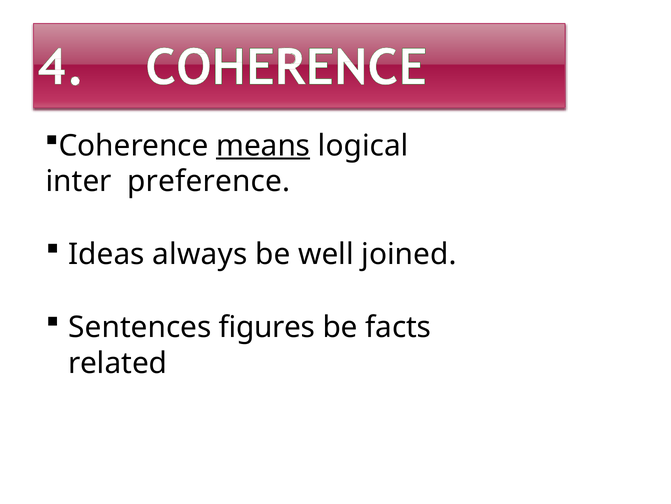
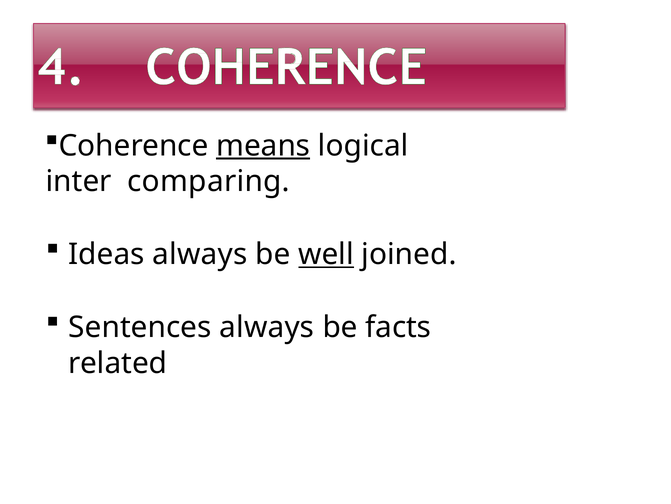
preference: preference -> comparing
well underline: none -> present
Sentences figures: figures -> always
